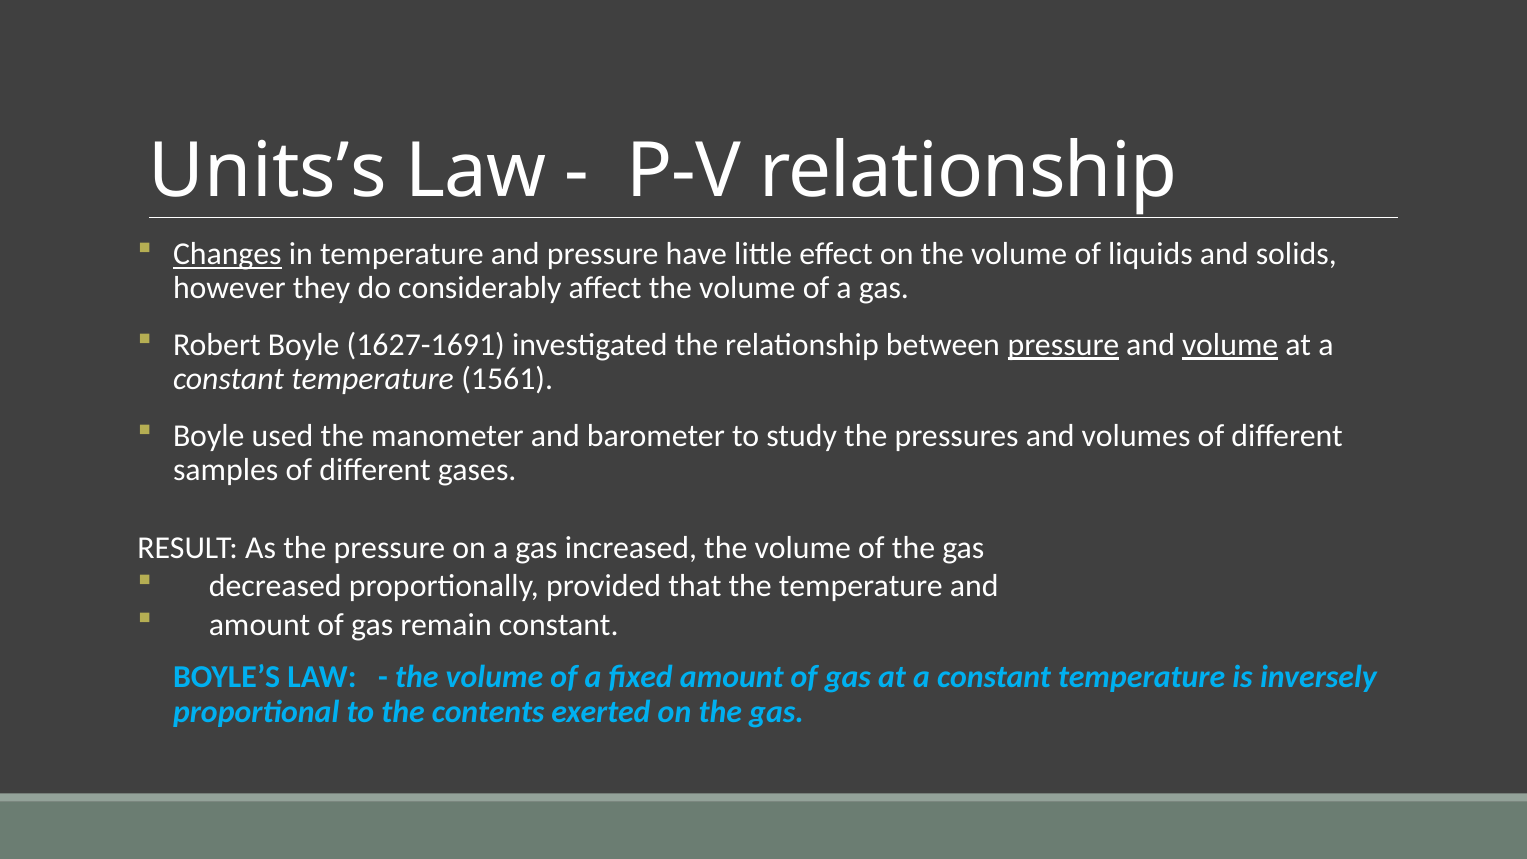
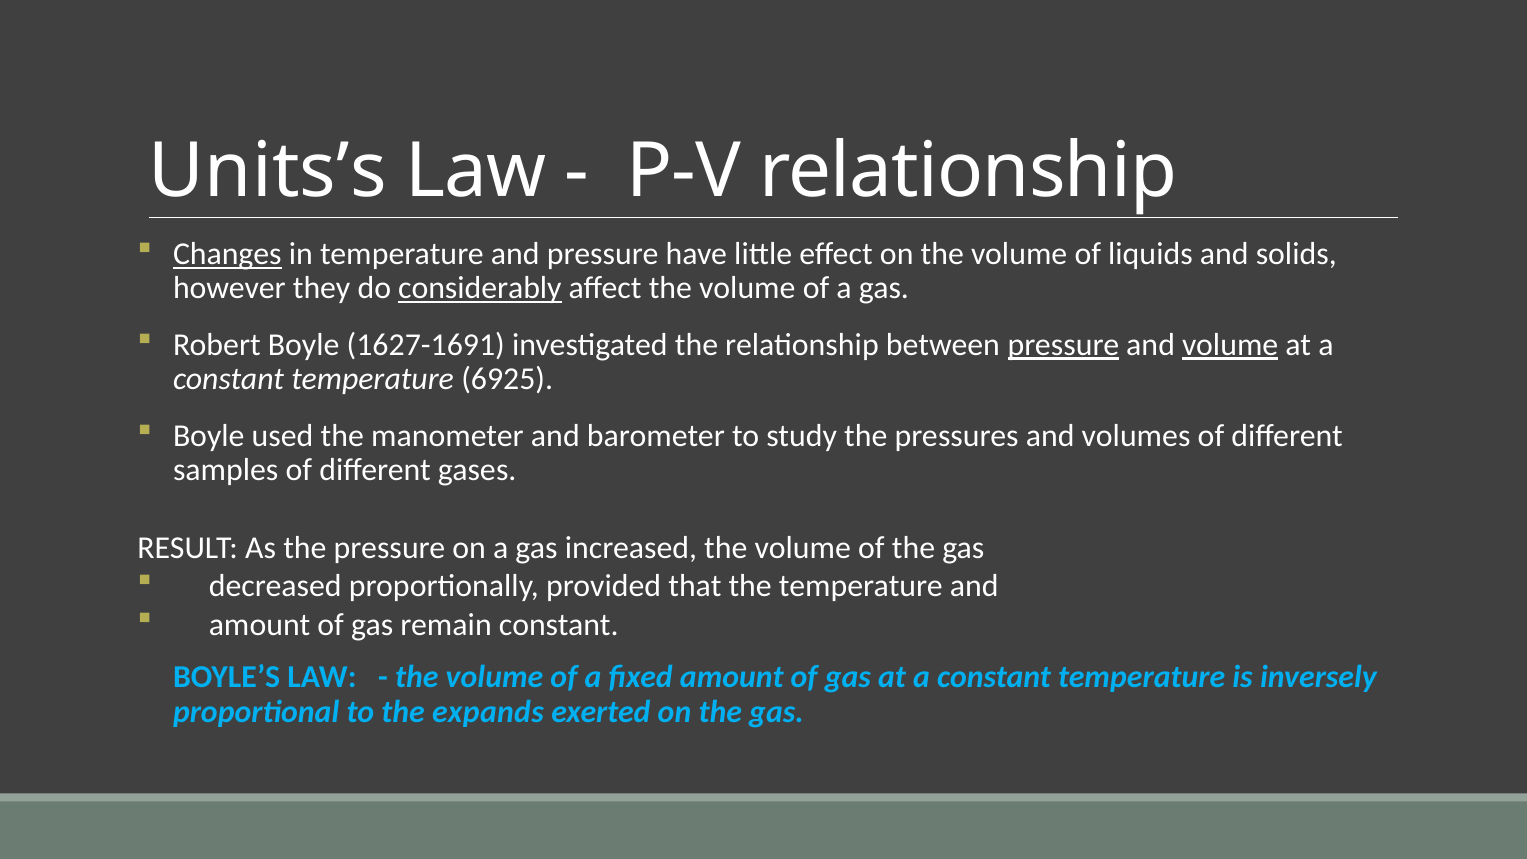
considerably underline: none -> present
1561: 1561 -> 6925
contents: contents -> expands
